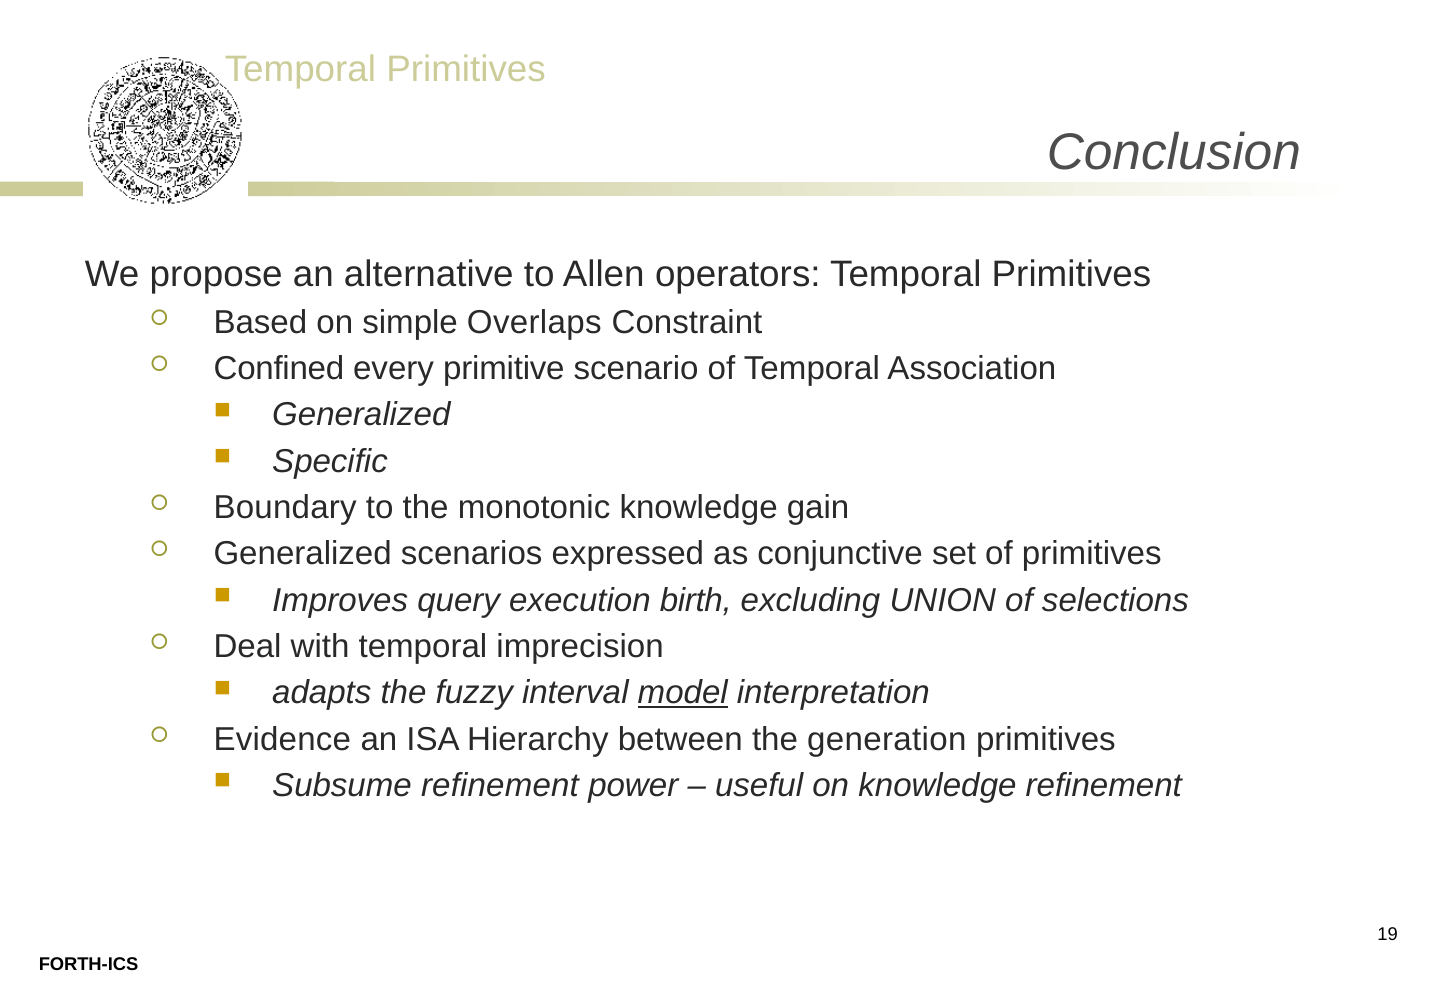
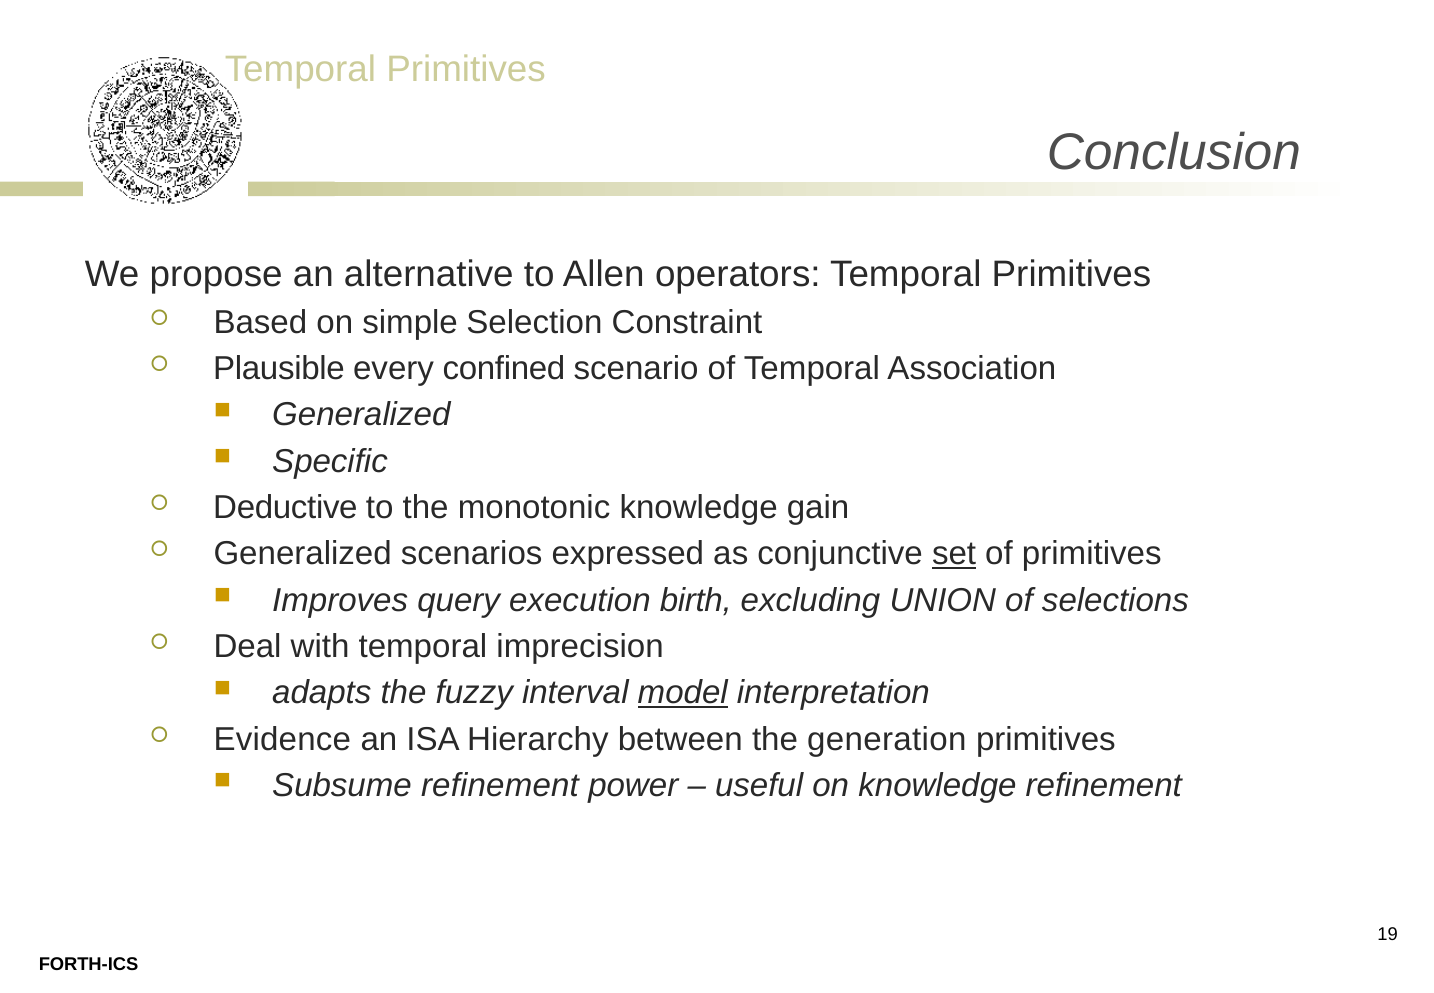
Overlaps: Overlaps -> Selection
Confined: Confined -> Plausible
primitive: primitive -> confined
Boundary: Boundary -> Deductive
set underline: none -> present
